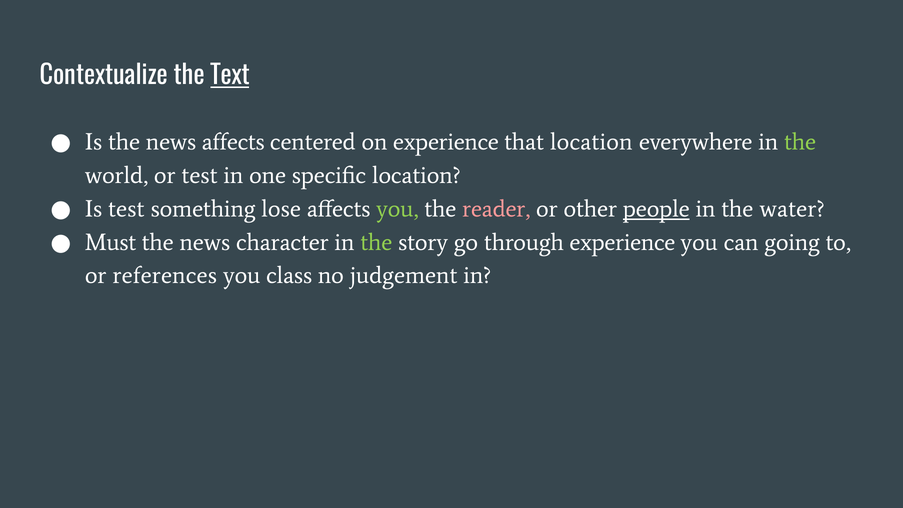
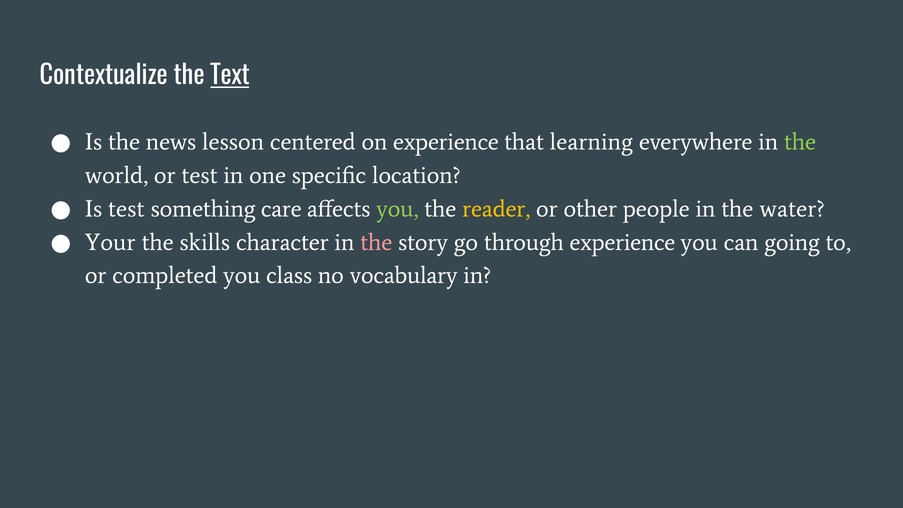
news affects: affects -> lesson
that location: location -> learning
lose: lose -> care
reader colour: pink -> yellow
people underline: present -> none
Must: Must -> Your
news at (205, 242): news -> skills
the at (376, 242) colour: light green -> pink
references: references -> completed
judgement: judgement -> vocabulary
